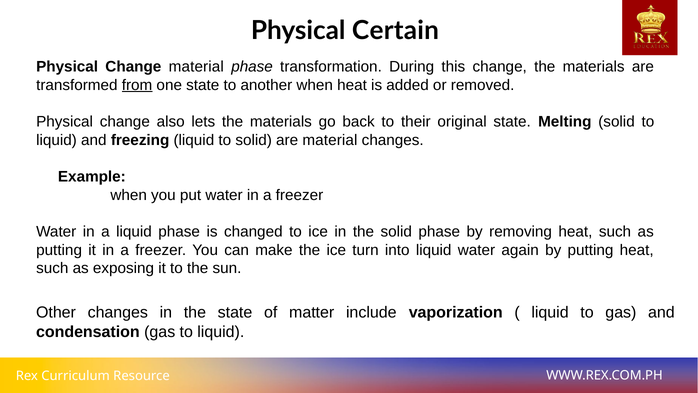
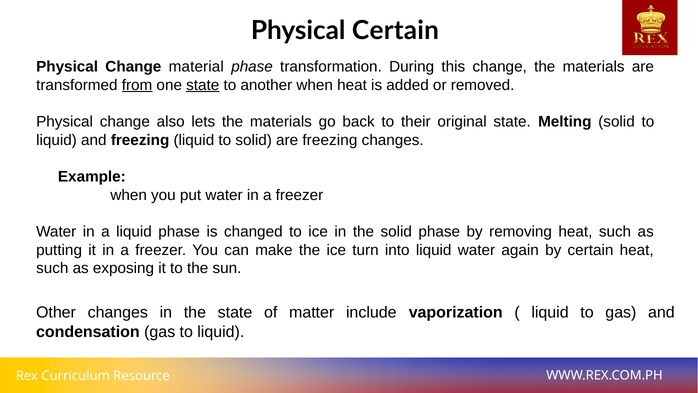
state at (203, 85) underline: none -> present
are material: material -> freezing
by putting: putting -> certain
